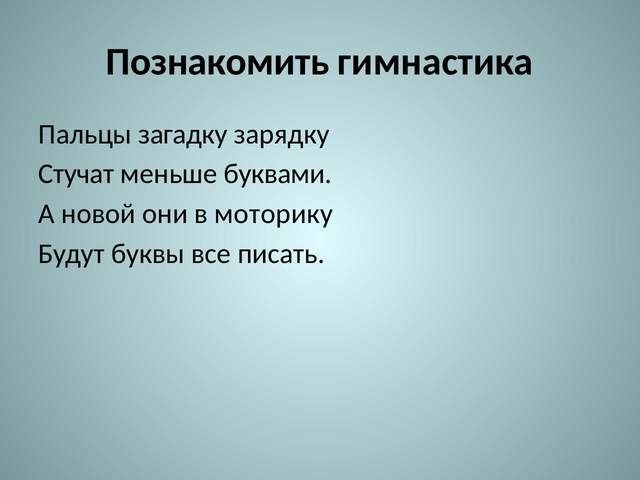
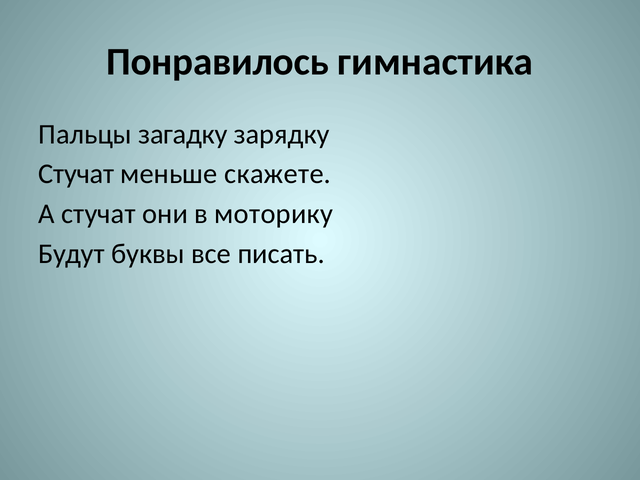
Познакомить: Познакомить -> Понравилось
буквами: буквами -> скажете
А новой: новой -> стучат
